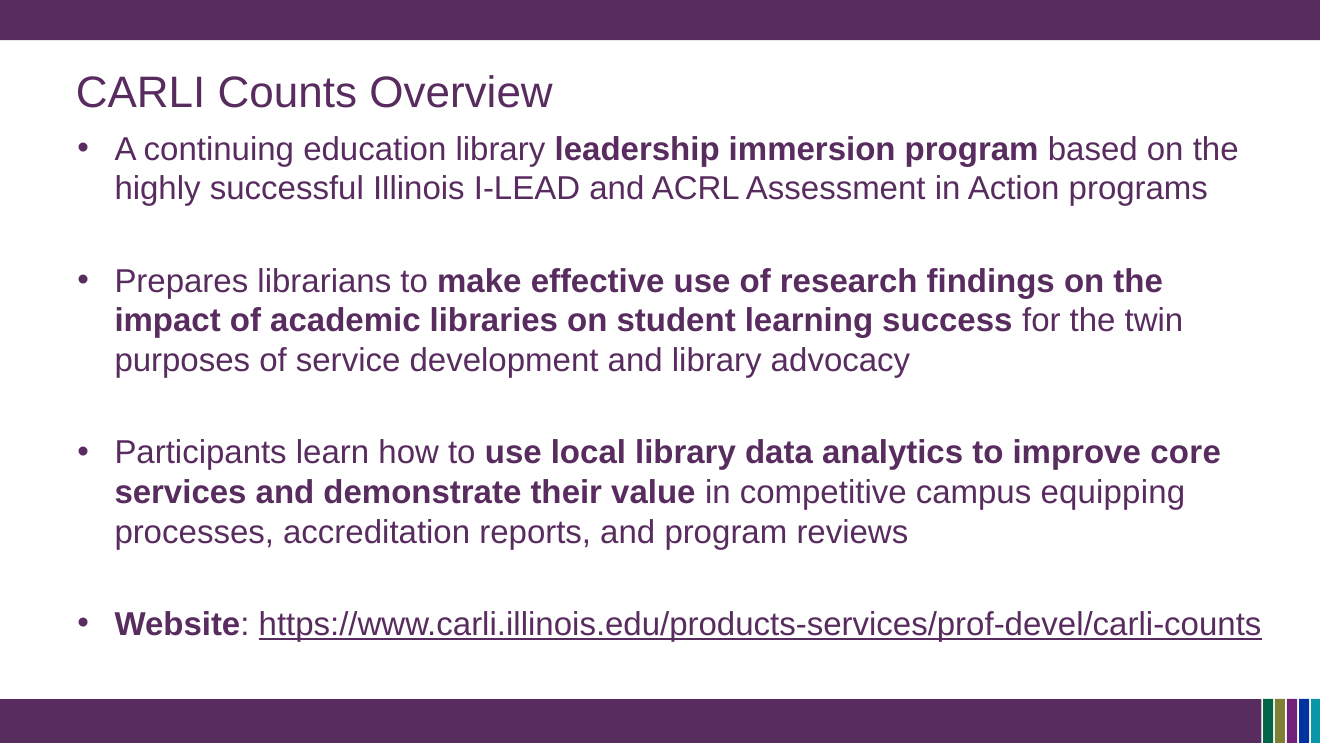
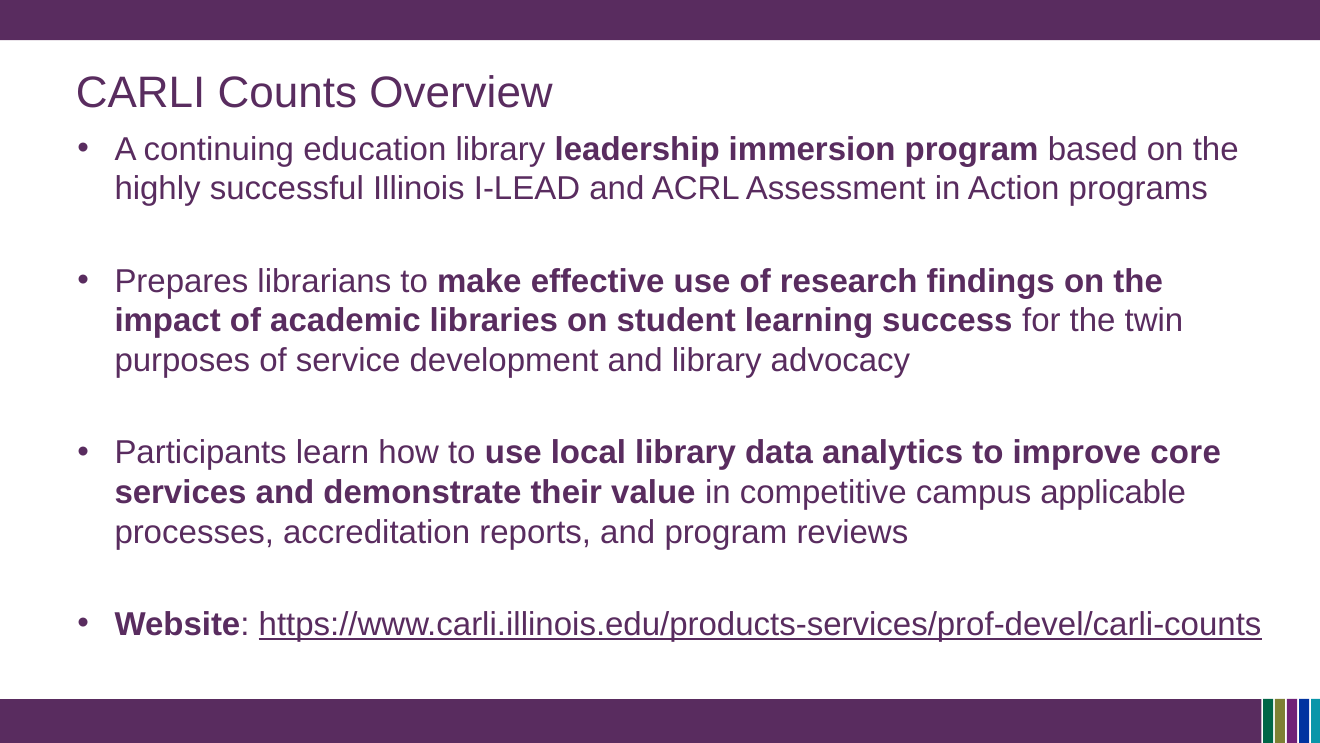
equipping: equipping -> applicable
